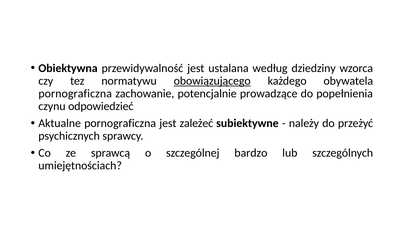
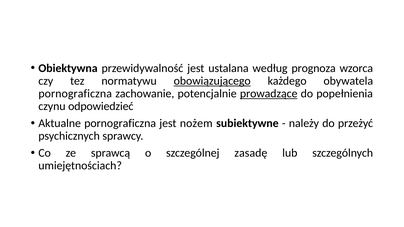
dziedziny: dziedziny -> prognoza
prowadzące underline: none -> present
zależeć: zależeć -> nożem
bardzo: bardzo -> zasadę
